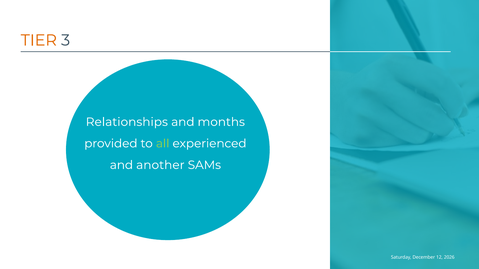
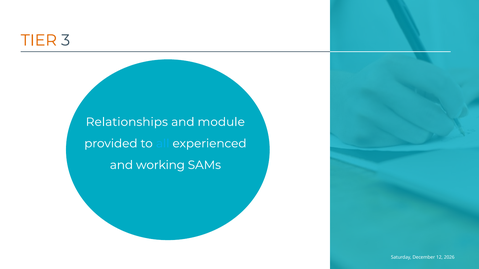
months: months -> module
all colour: light green -> light blue
another: another -> working
